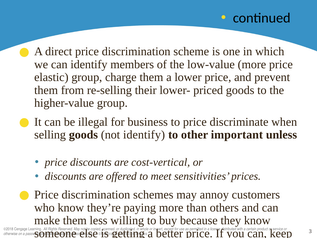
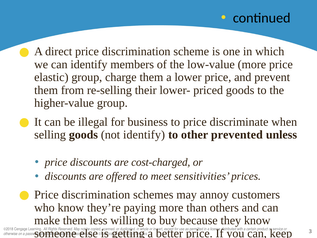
important: important -> prevented
cost-vertical: cost-vertical -> cost-charged
